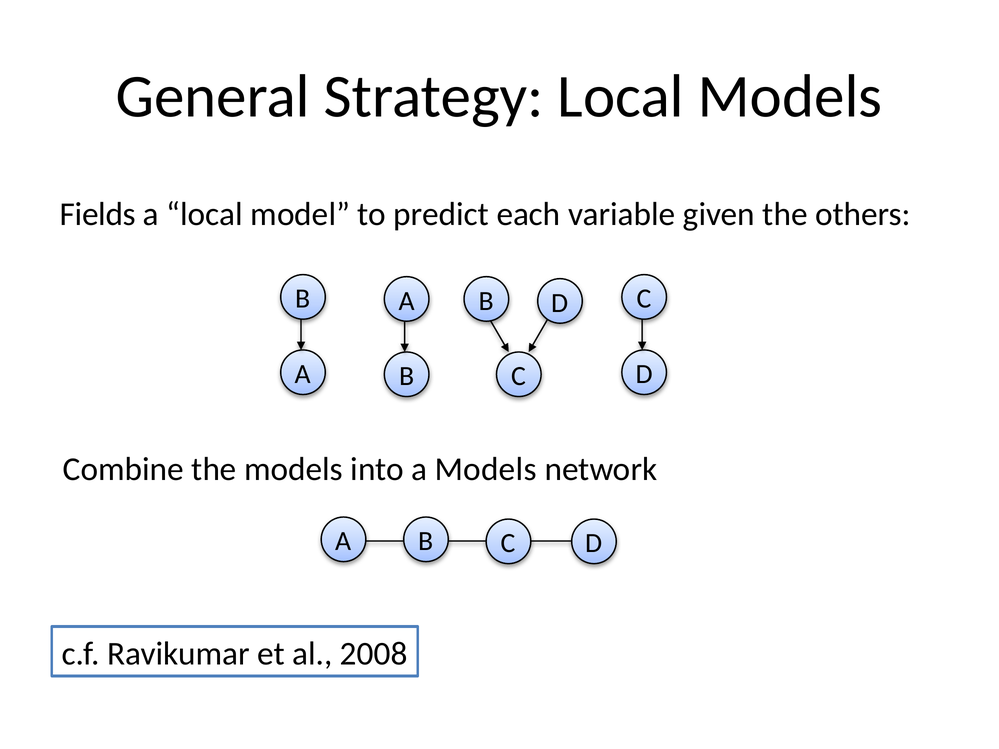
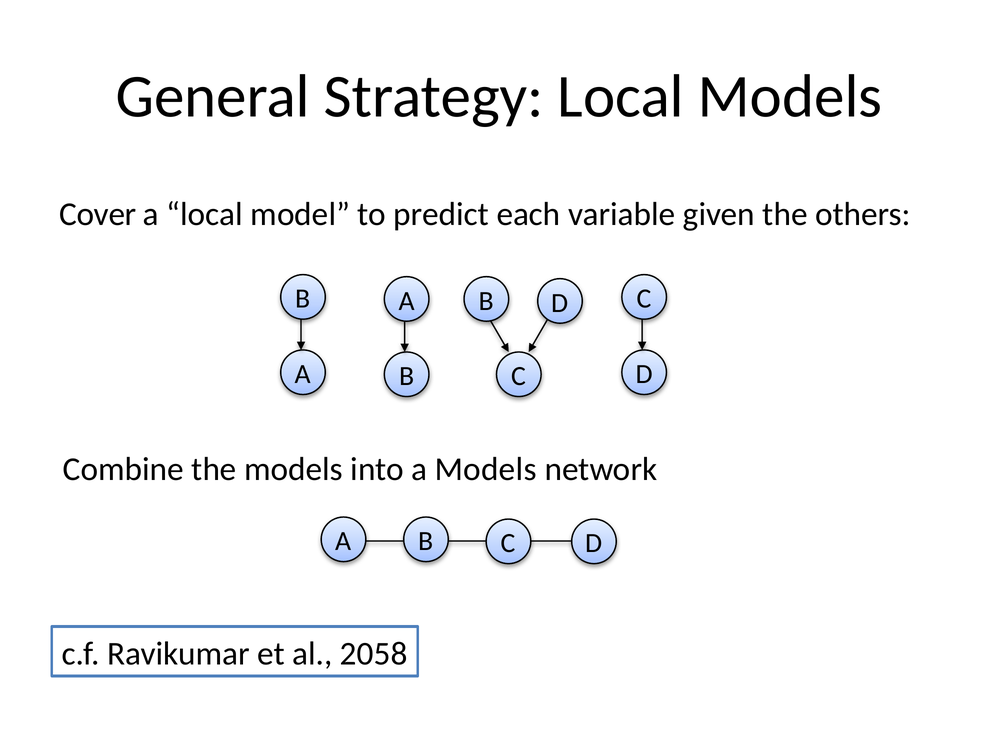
Fields: Fields -> Cover
2008: 2008 -> 2058
